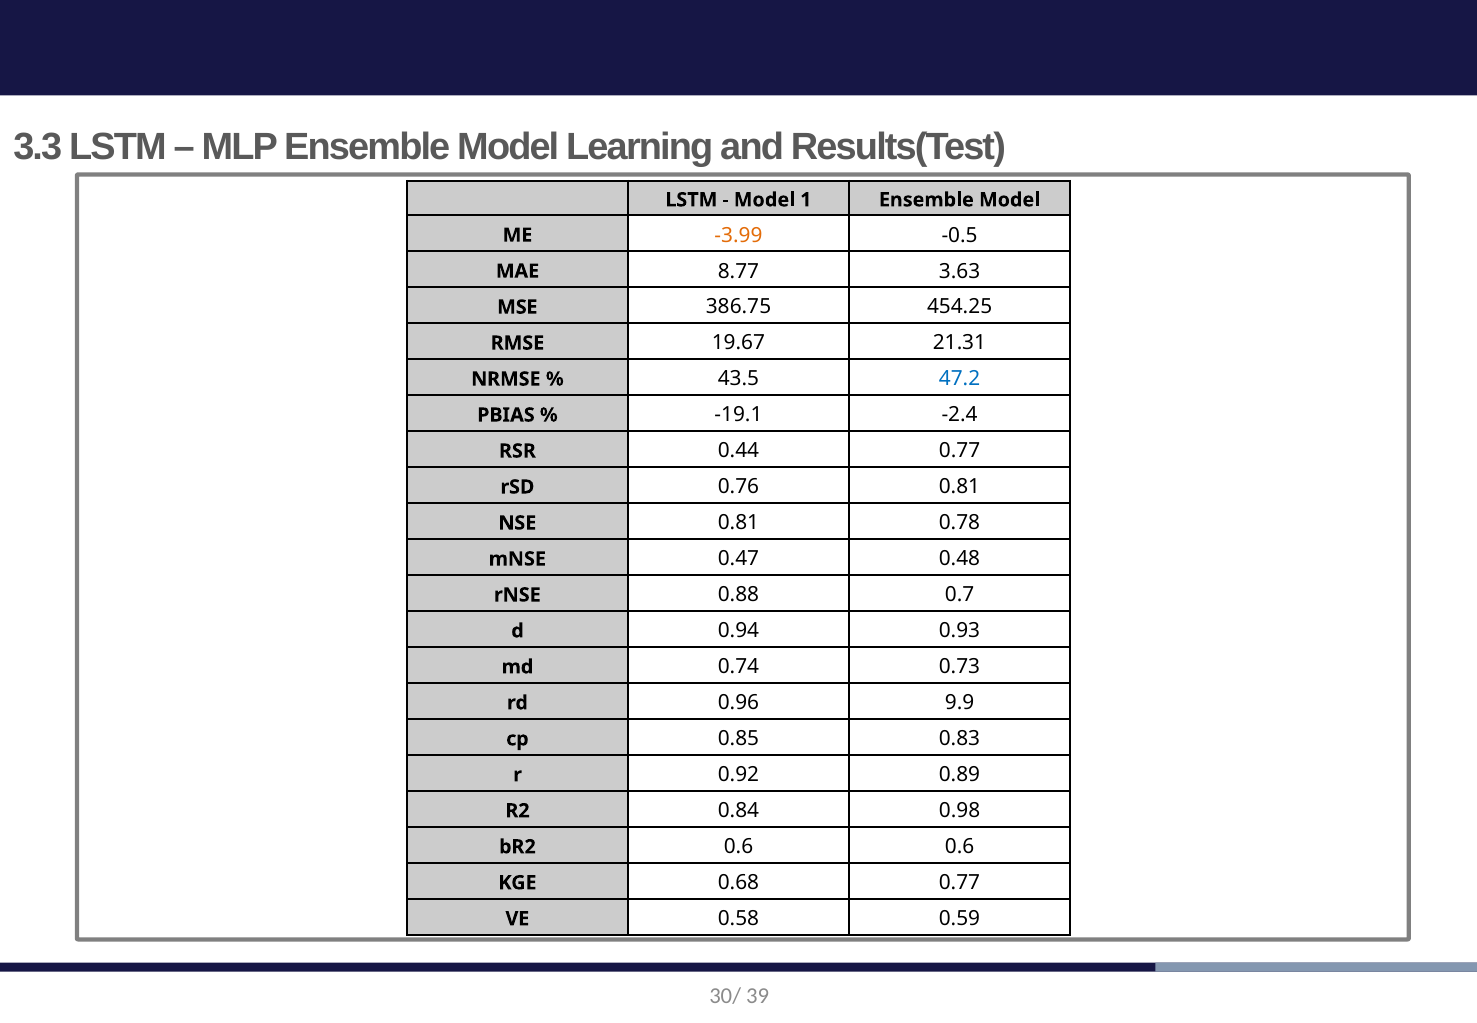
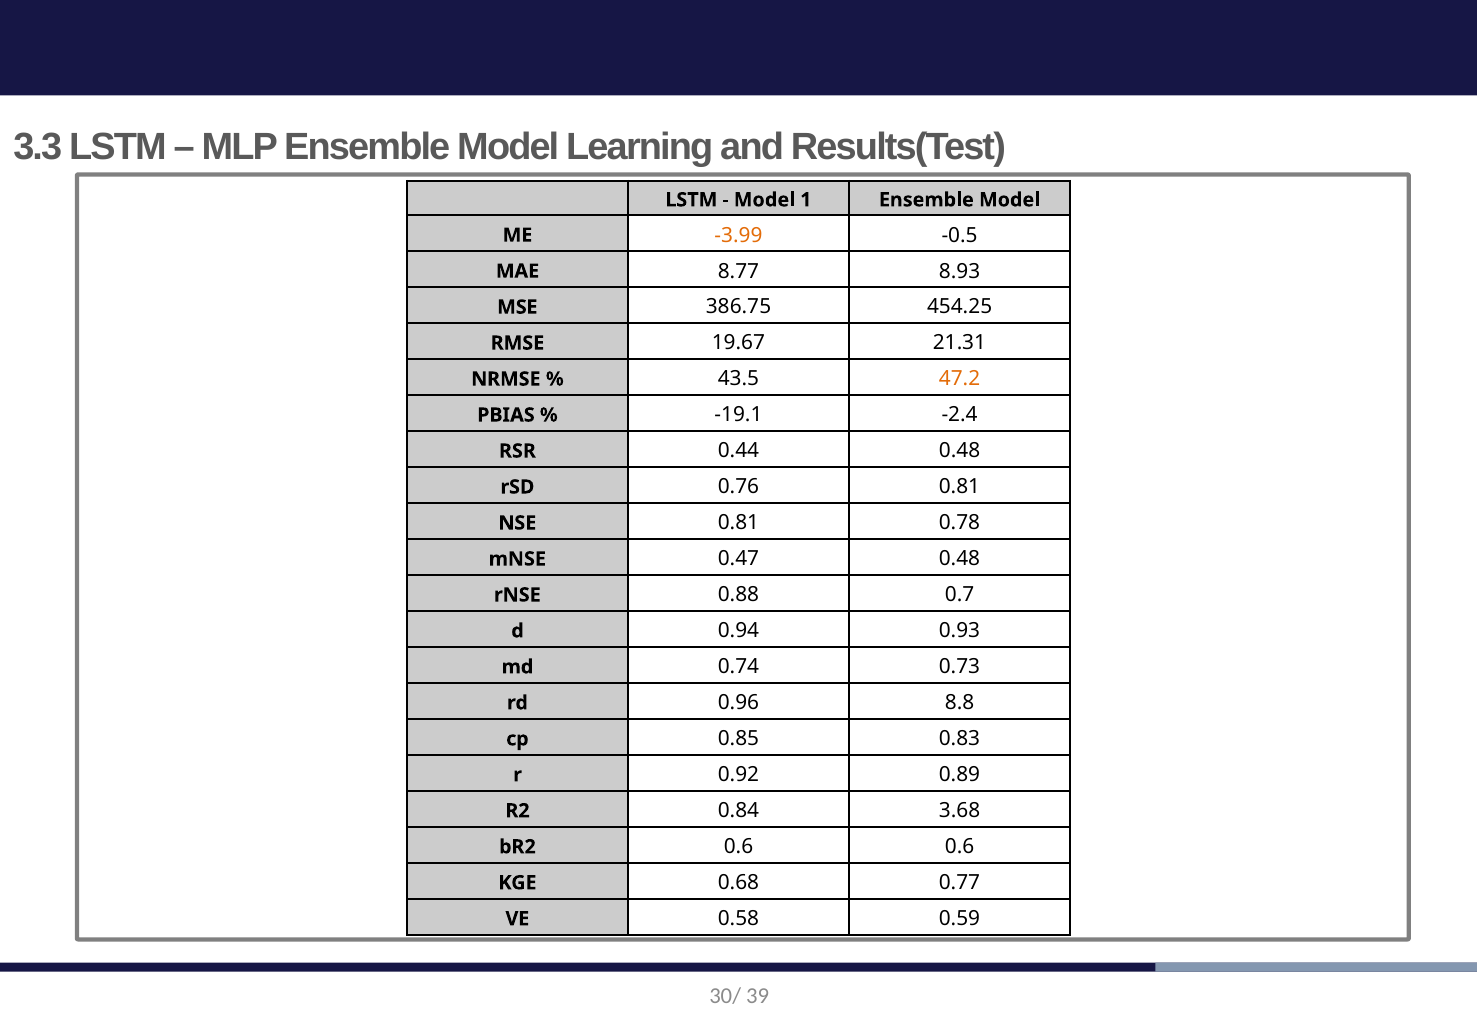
3.63: 3.63 -> 8.93
47.2 colour: blue -> orange
0.44 0.77: 0.77 -> 0.48
9.9: 9.9 -> 8.8
0.98: 0.98 -> 3.68
